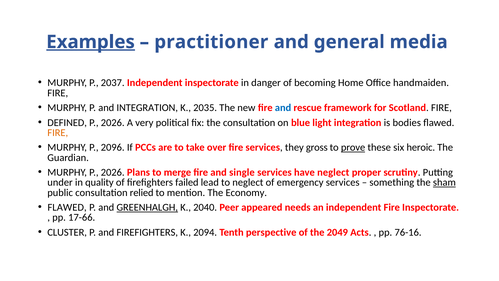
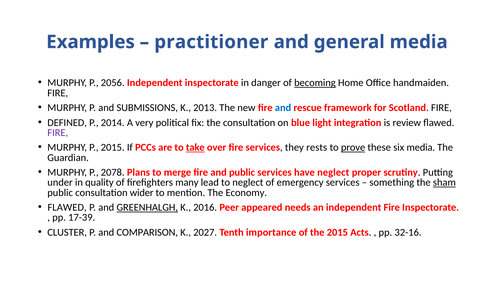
Examples underline: present -> none
2037: 2037 -> 2056
becoming underline: none -> present
and INTEGRATION: INTEGRATION -> SUBMISSIONS
2035: 2035 -> 2013
2026 at (113, 122): 2026 -> 2014
bodies: bodies -> review
FIRE at (58, 133) colour: orange -> purple
P 2096: 2096 -> 2015
take underline: none -> present
gross: gross -> rests
six heroic: heroic -> media
MURPHY P 2026: 2026 -> 2078
and single: single -> public
failed: failed -> many
relied: relied -> wider
2040: 2040 -> 2016
17-66: 17-66 -> 17-39
and FIREFIGHTERS: FIREFIGHTERS -> COMPARISON
2094: 2094 -> 2027
perspective: perspective -> importance
the 2049: 2049 -> 2015
76-16: 76-16 -> 32-16
